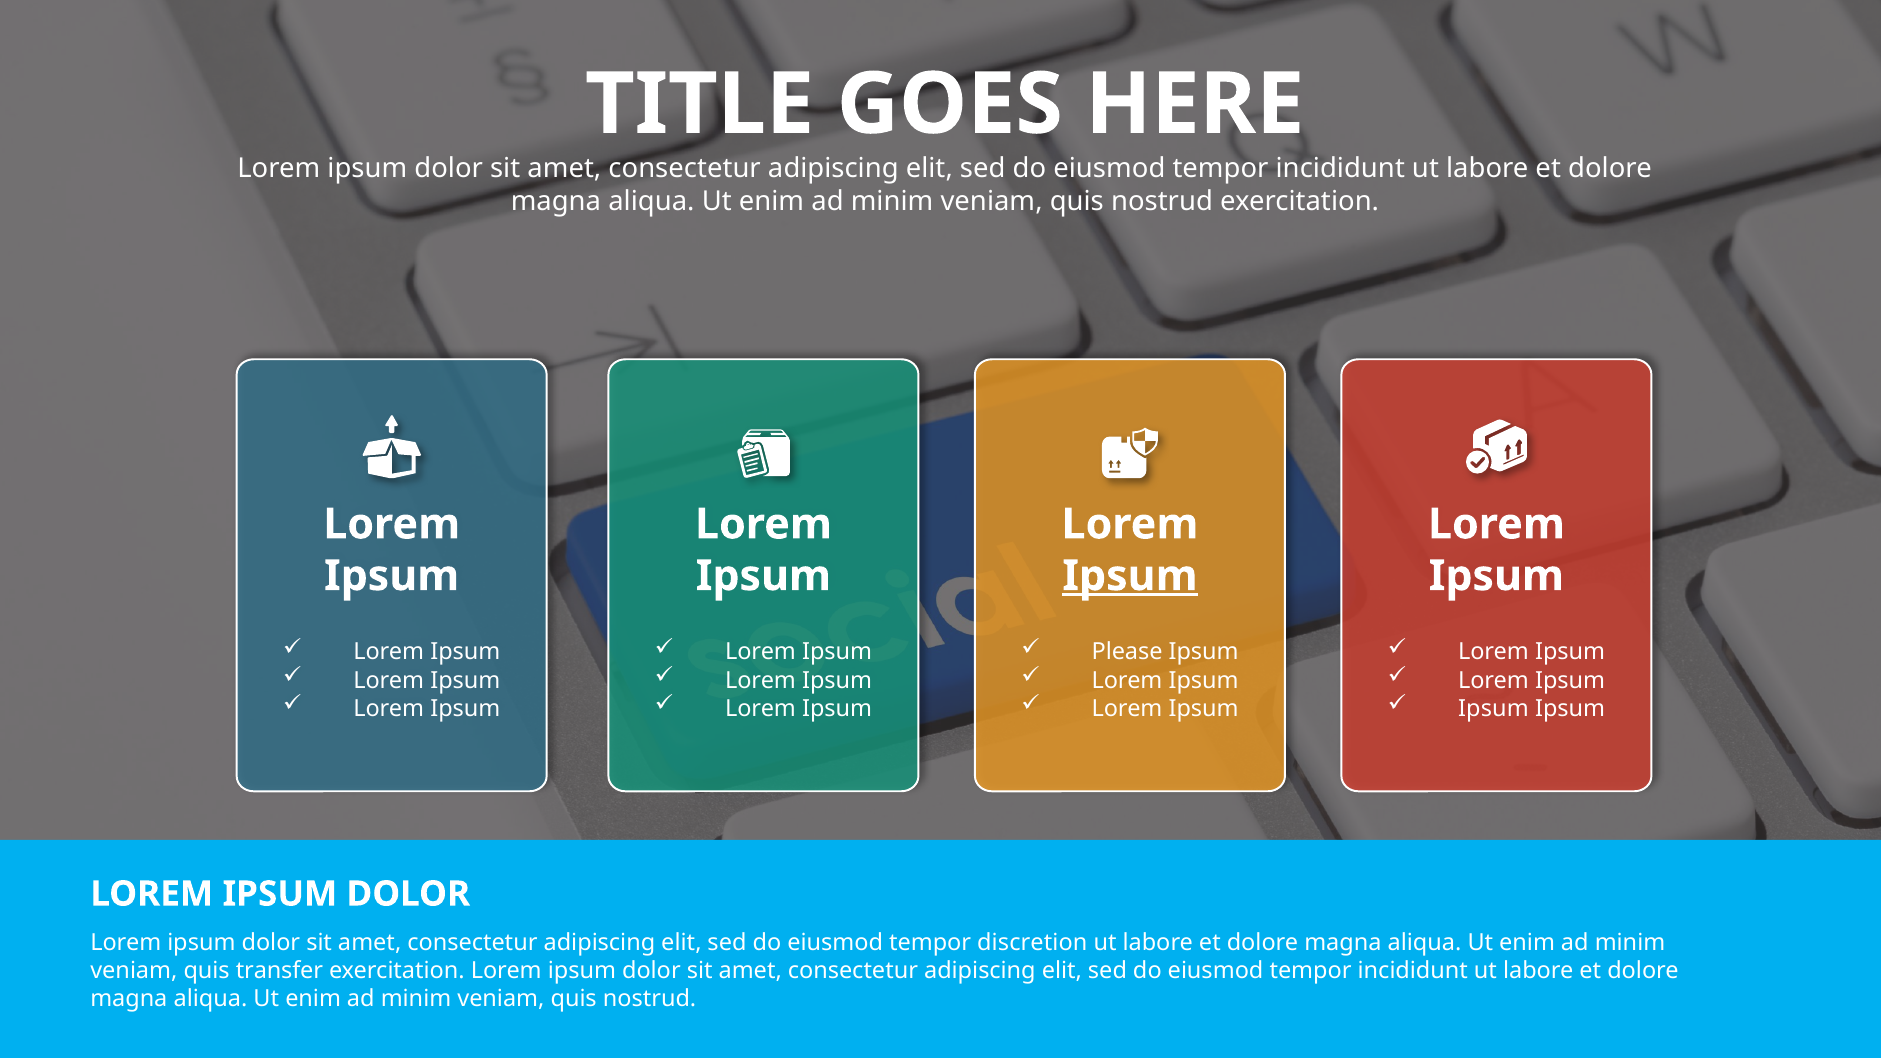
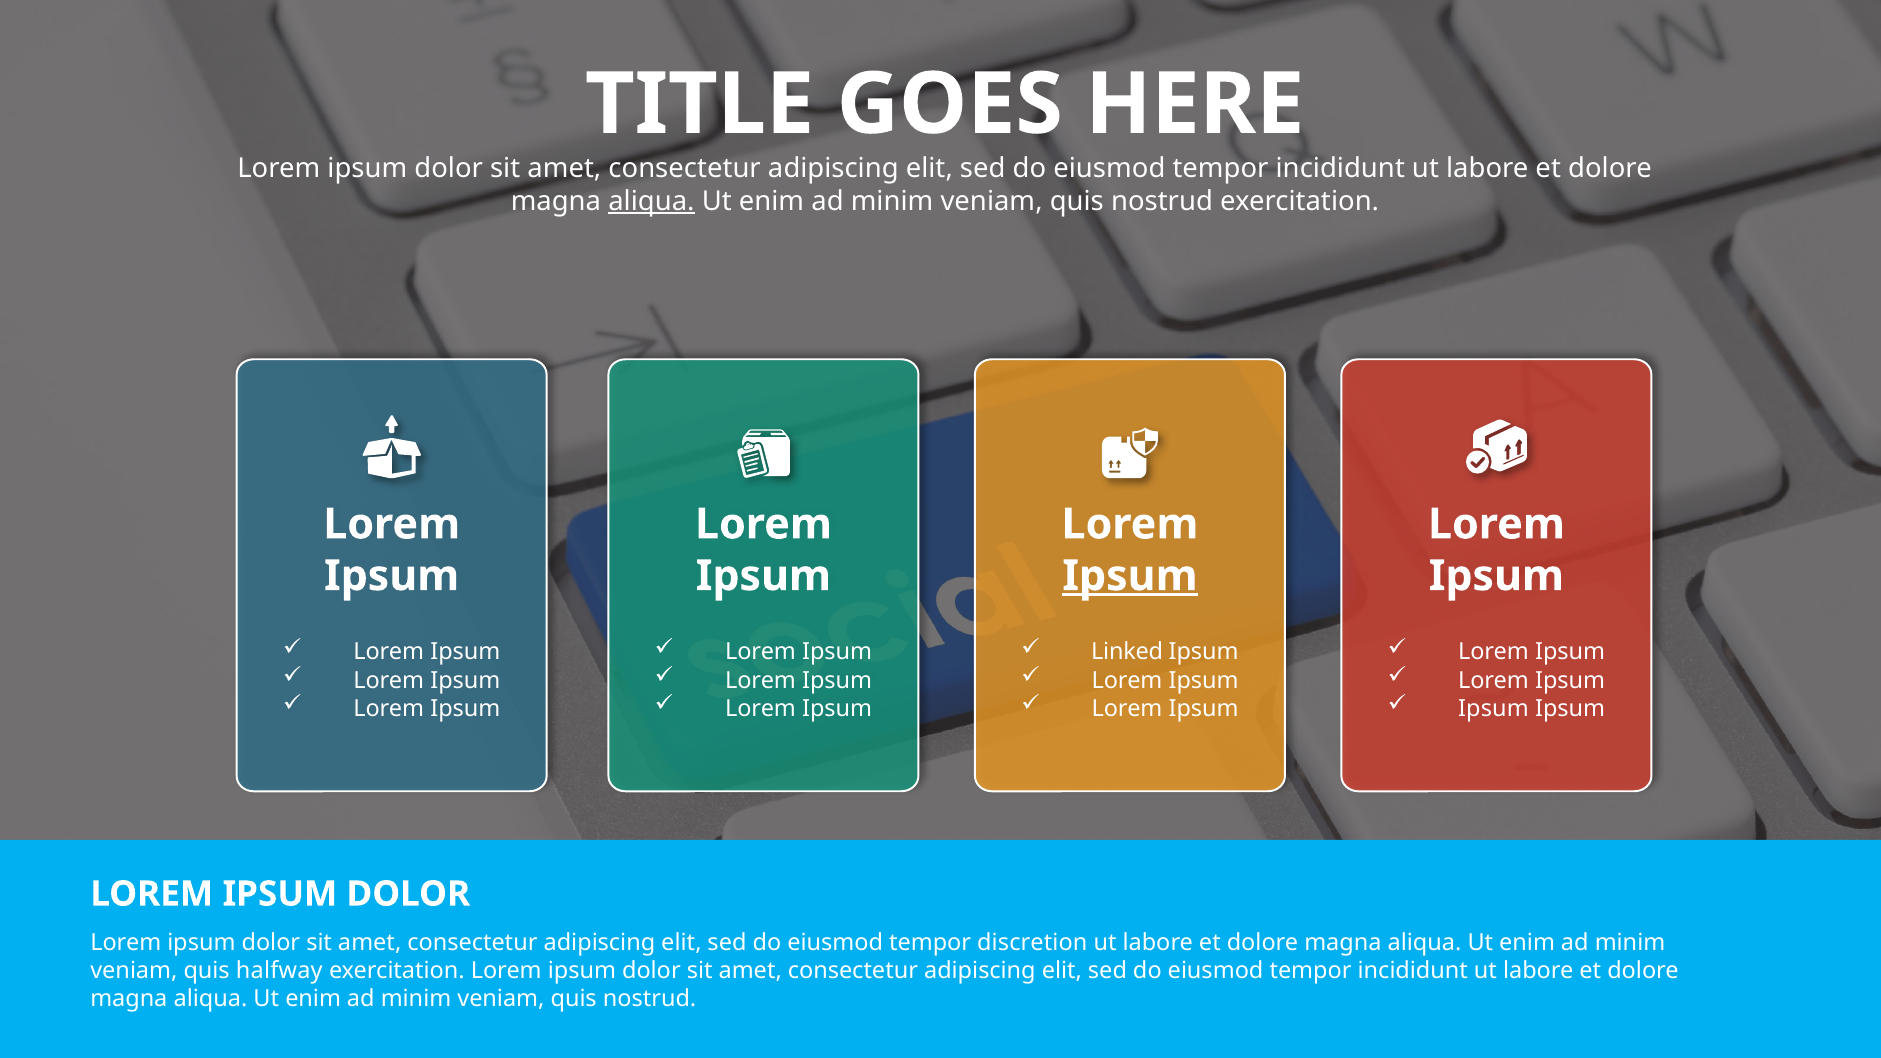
aliqua at (651, 201) underline: none -> present
Please: Please -> Linked
transfer: transfer -> halfway
